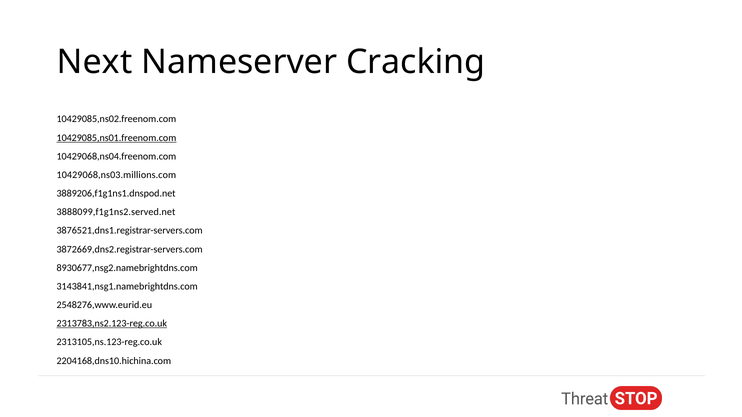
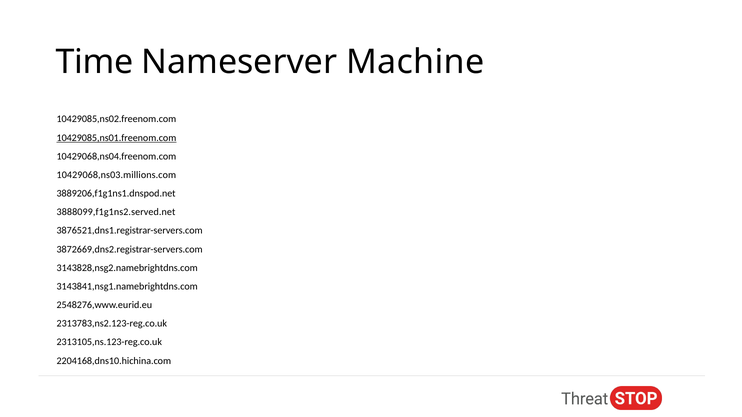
Next: Next -> Time
Cracking: Cracking -> Machine
8930677,nsg2.namebrightdns.com: 8930677,nsg2.namebrightdns.com -> 3143828,nsg2.namebrightdns.com
2313783,ns2.123-reg.co.uk underline: present -> none
